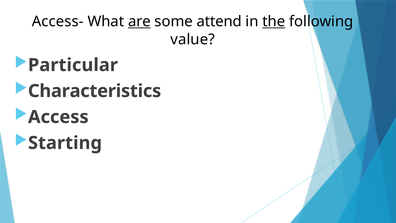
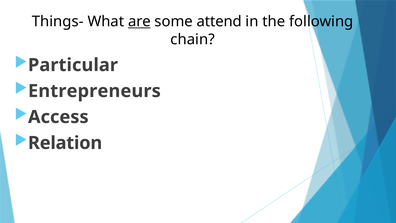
Access-: Access- -> Things-
the underline: present -> none
value: value -> chain
Characteristics: Characteristics -> Entrepreneurs
Starting: Starting -> Relation
